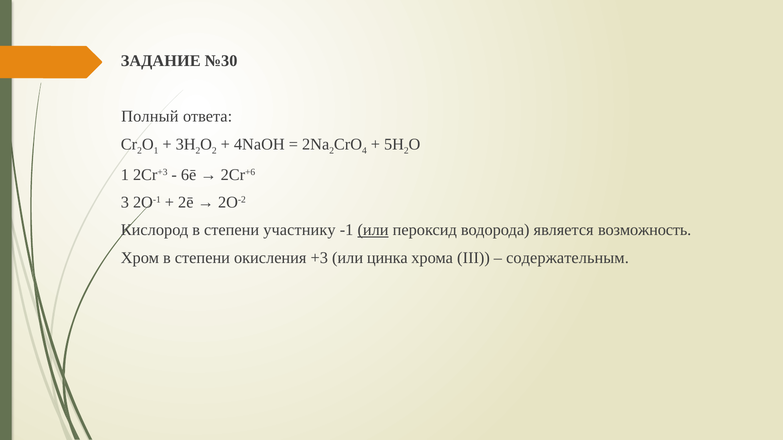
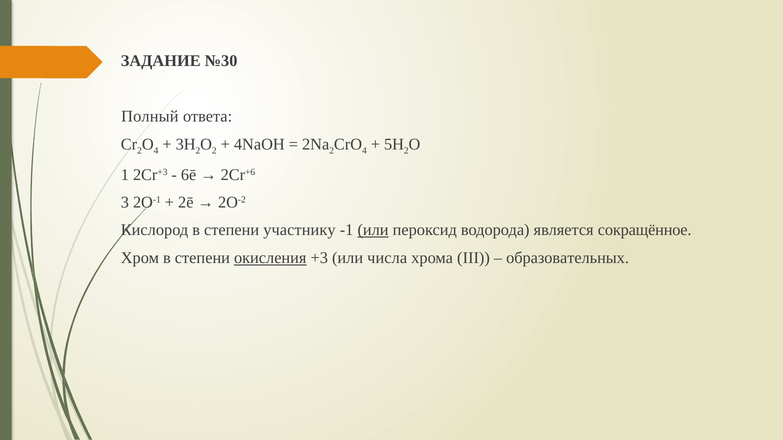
1 at (156, 151): 1 -> 4
возможность: возможность -> сокращённое
окисления underline: none -> present
цинка: цинка -> числа
содержательным: содержательным -> образовательных
